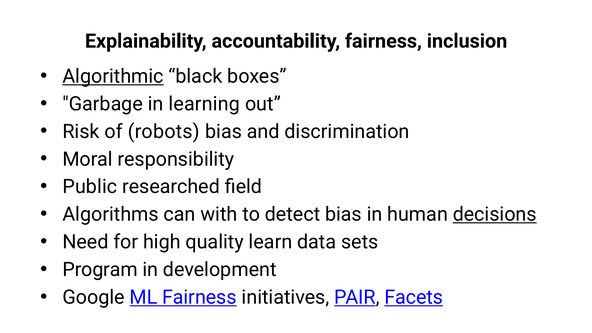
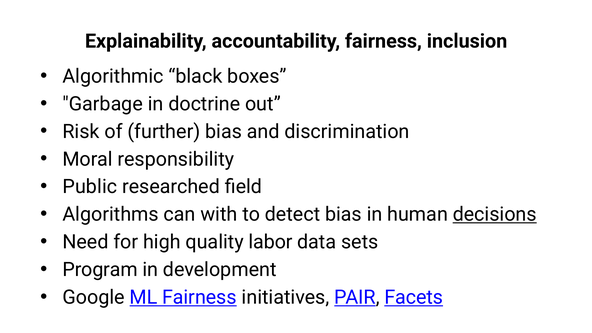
Algorithmic underline: present -> none
learning: learning -> doctrine
robots: robots -> further
learn: learn -> labor
